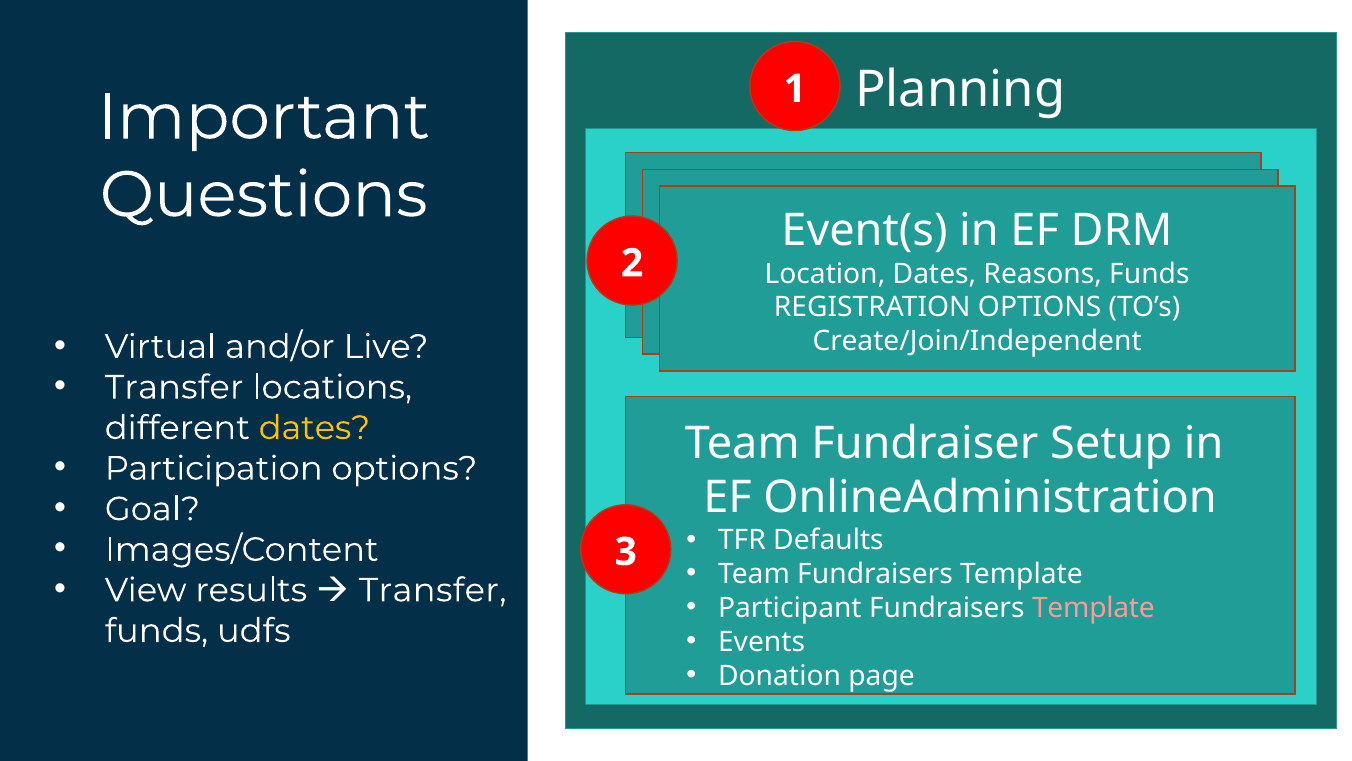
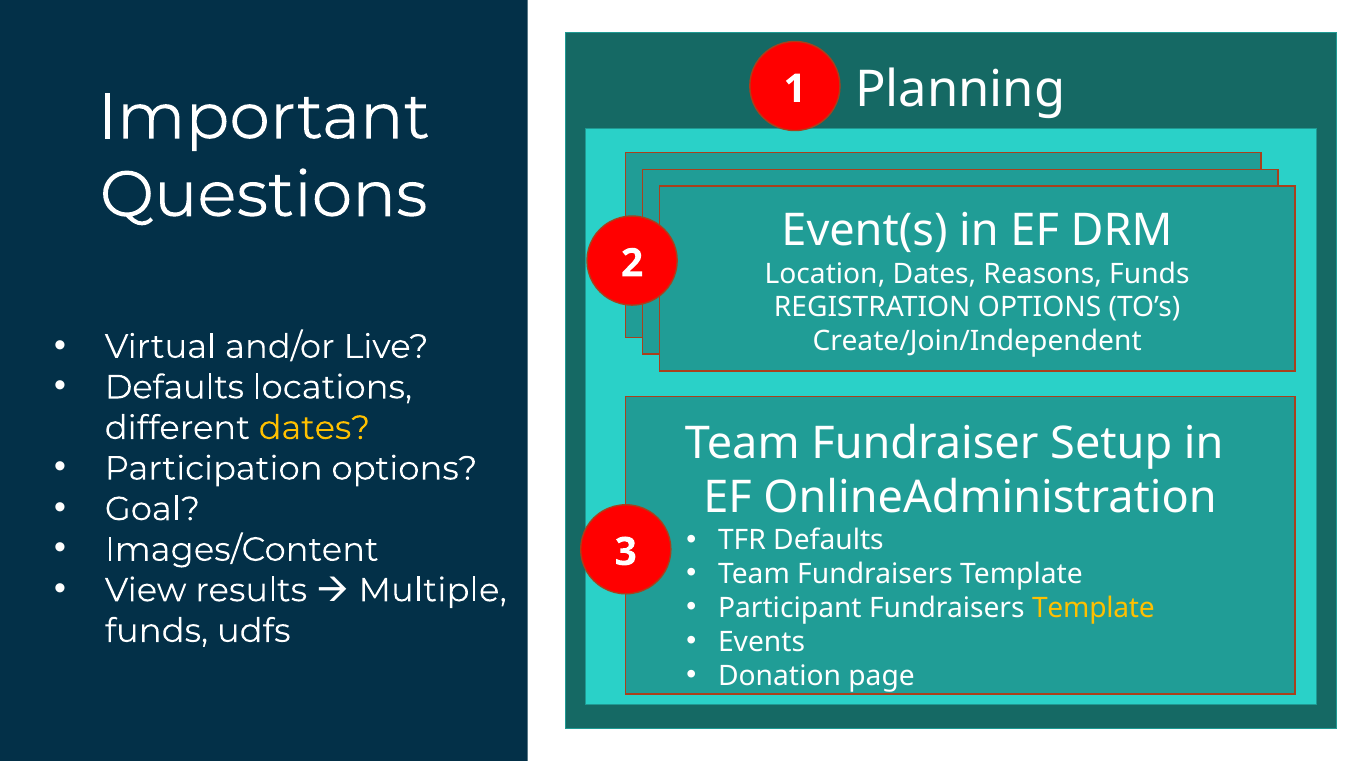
Transfer at (174, 387): Transfer -> Defaults
Transfer at (433, 590): Transfer -> Multiple
Template at (1093, 608) colour: pink -> yellow
